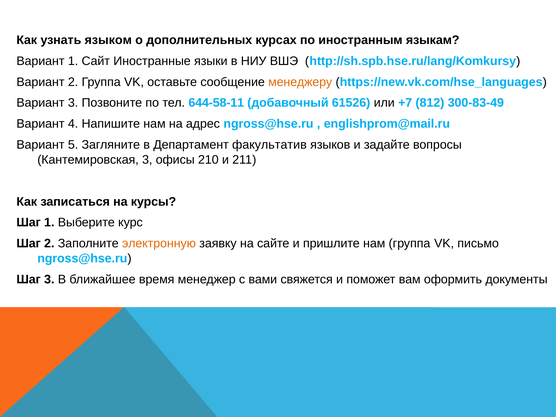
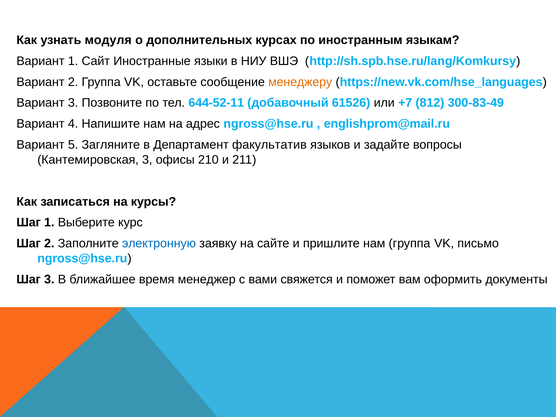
языком: языком -> модуля
644-58-11: 644-58-11 -> 644-52-11
электронную colour: orange -> blue
